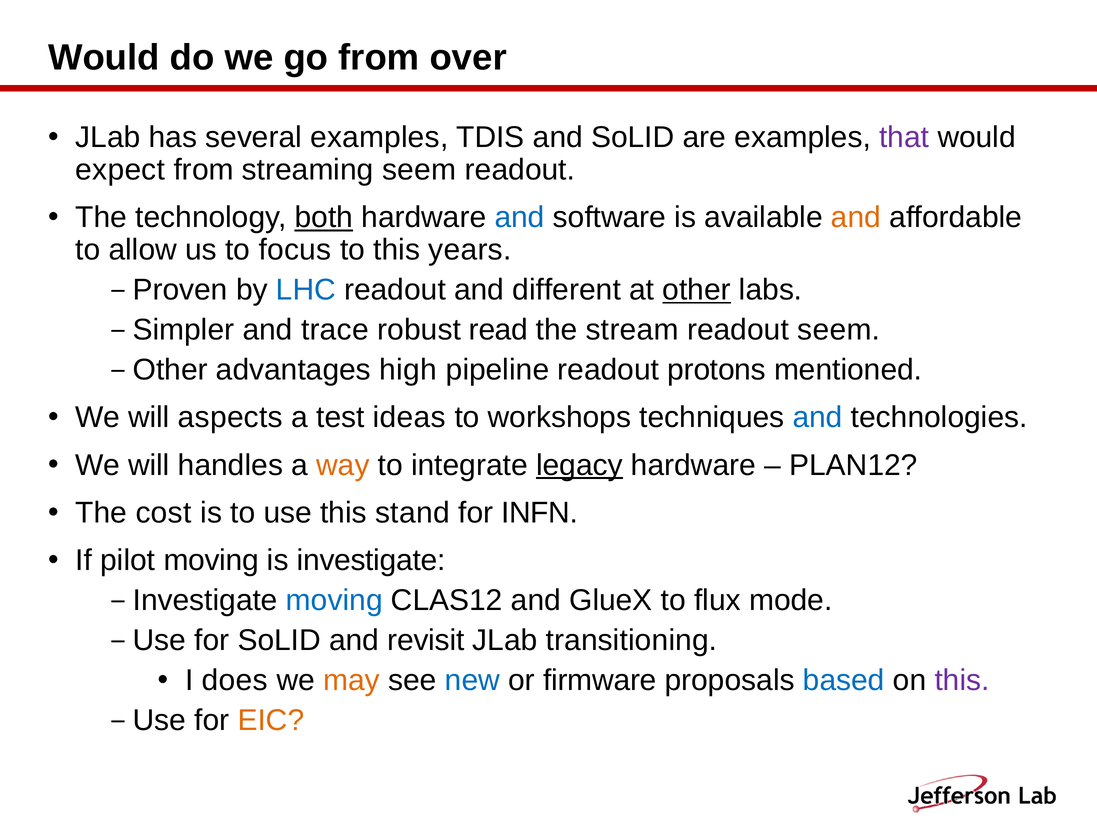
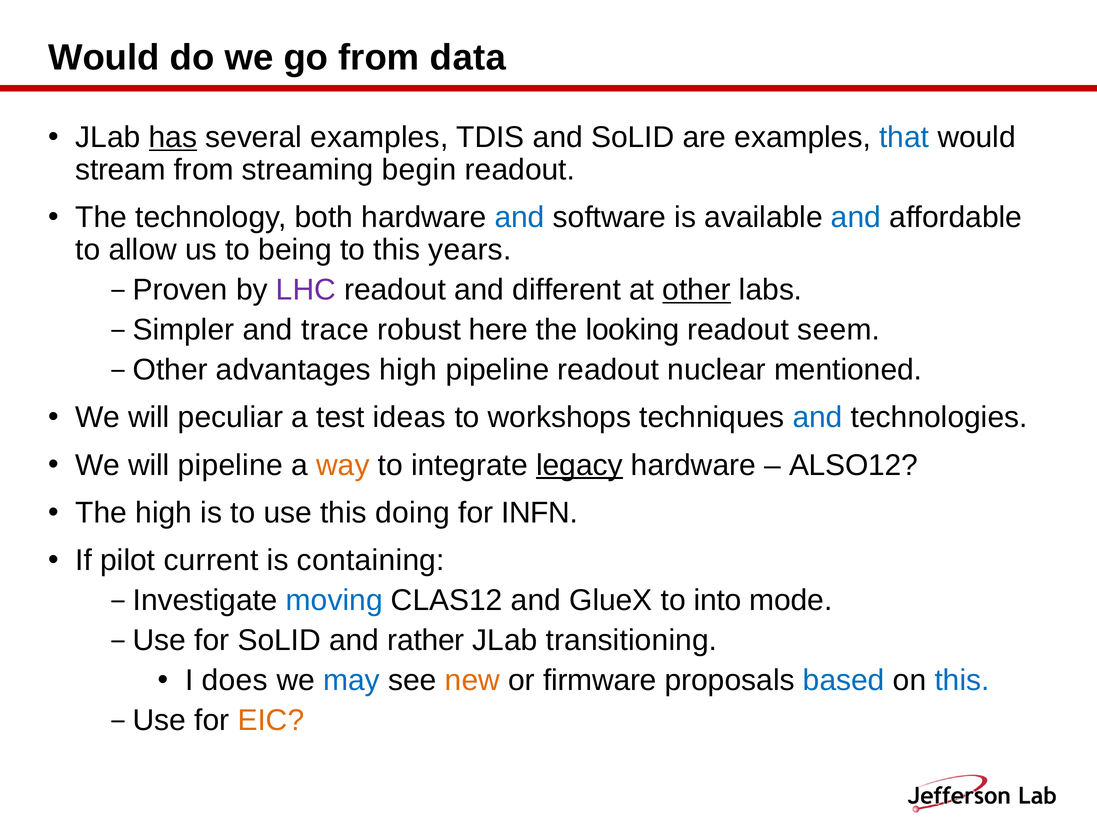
over: over -> data
has underline: none -> present
that colour: purple -> blue
expect: expect -> stream
streaming seem: seem -> begin
both underline: present -> none
and at (856, 217) colour: orange -> blue
focus: focus -> being
LHC colour: blue -> purple
read: read -> here
stream: stream -> looking
protons: protons -> nuclear
aspects: aspects -> peculiar
will handles: handles -> pipeline
PLAN12: PLAN12 -> ALSO12
The cost: cost -> high
stand: stand -> doing
pilot moving: moving -> current
investigate: investigate -> containing
flux: flux -> into
revisit: revisit -> rather
may colour: orange -> blue
new colour: blue -> orange
this at (962, 680) colour: purple -> blue
